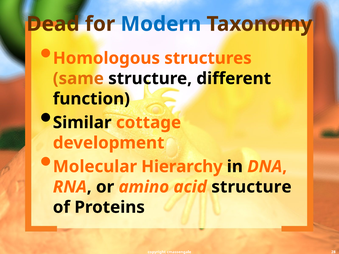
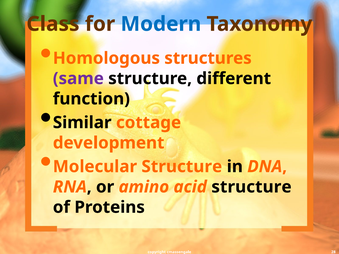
Dead: Dead -> Class
same colour: orange -> purple
Molecular Hierarchy: Hierarchy -> Structure
